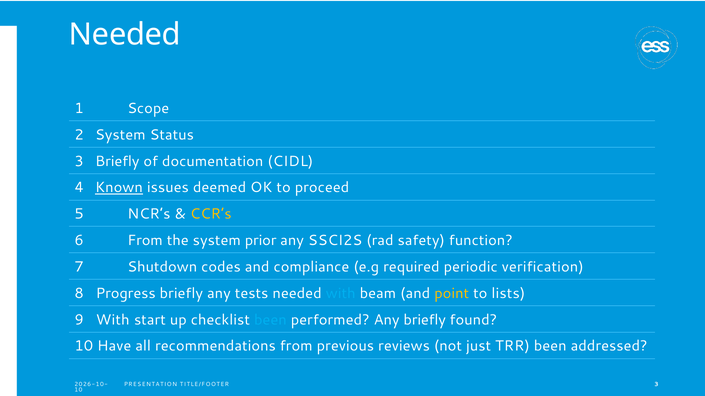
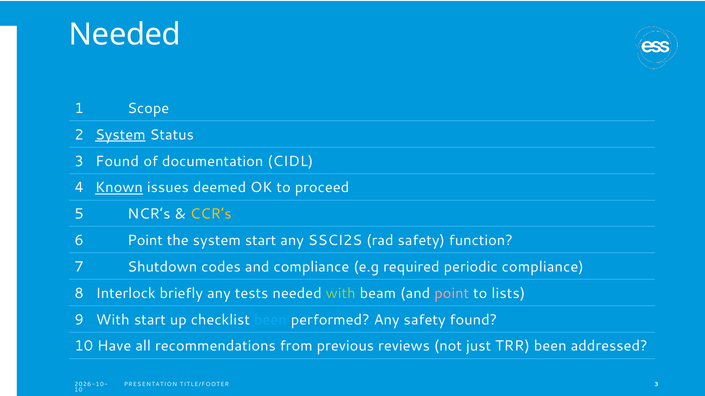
System at (120, 135) underline: none -> present
3 Briefly: Briefly -> Found
6 From: From -> Point
system prior: prior -> start
periodic verification: verification -> compliance
Progress: Progress -> Interlock
with at (341, 294) colour: light blue -> light green
point at (452, 294) colour: yellow -> pink
Any briefly: briefly -> safety
